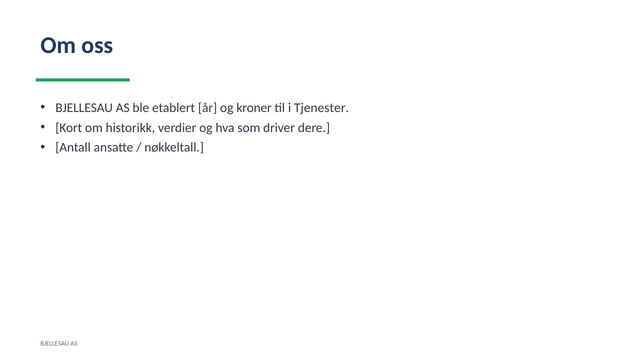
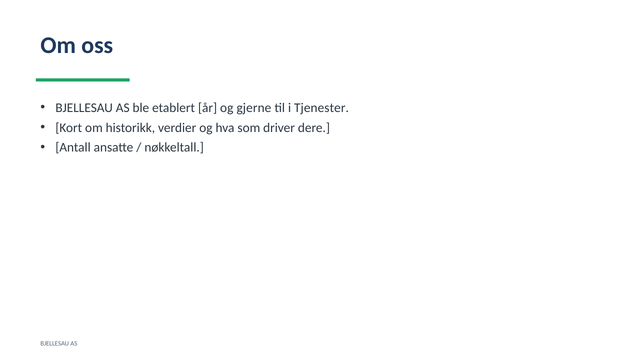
kroner: kroner -> gjerne
